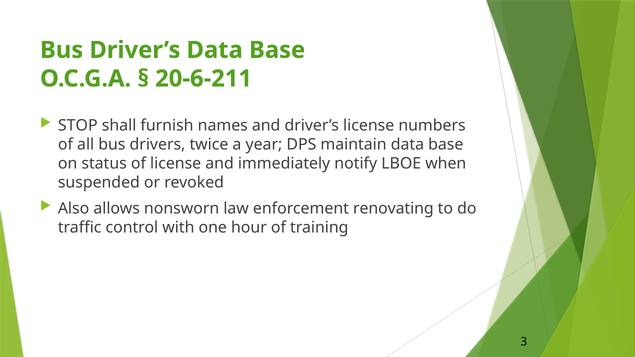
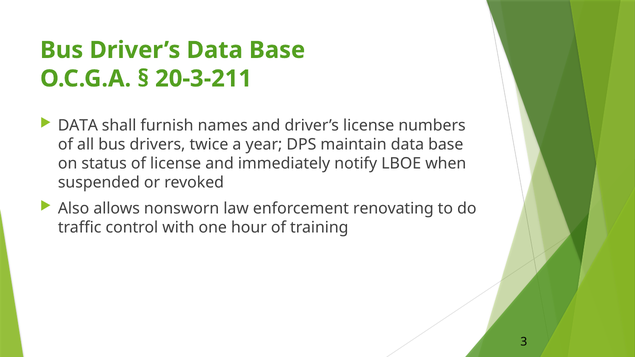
20-6-211: 20-6-211 -> 20-3-211
STOP at (78, 126): STOP -> DATA
